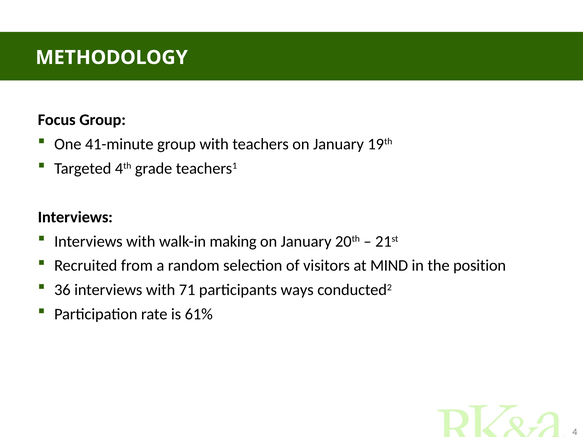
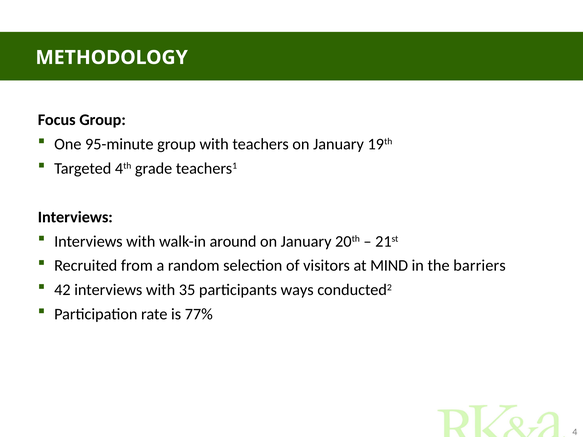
41-minute: 41-minute -> 95-minute
making: making -> around
position: position -> barriers
36: 36 -> 42
71: 71 -> 35
61%: 61% -> 77%
